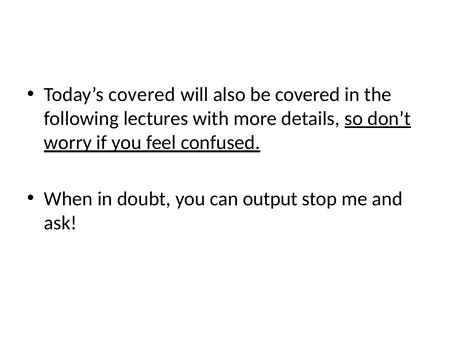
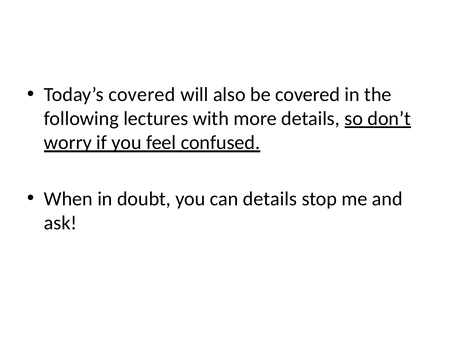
can output: output -> details
